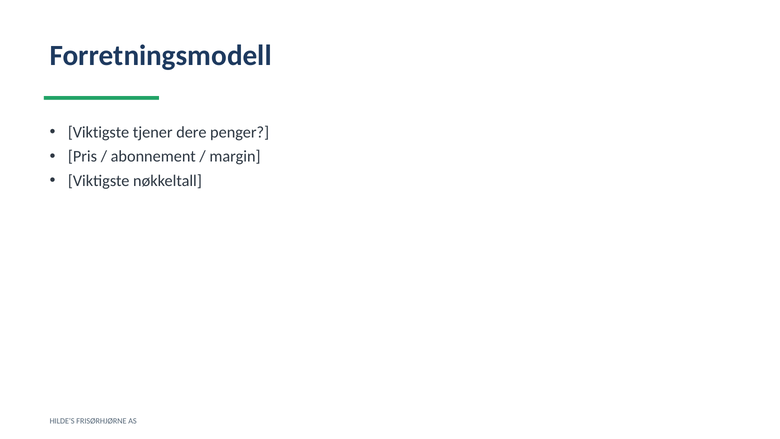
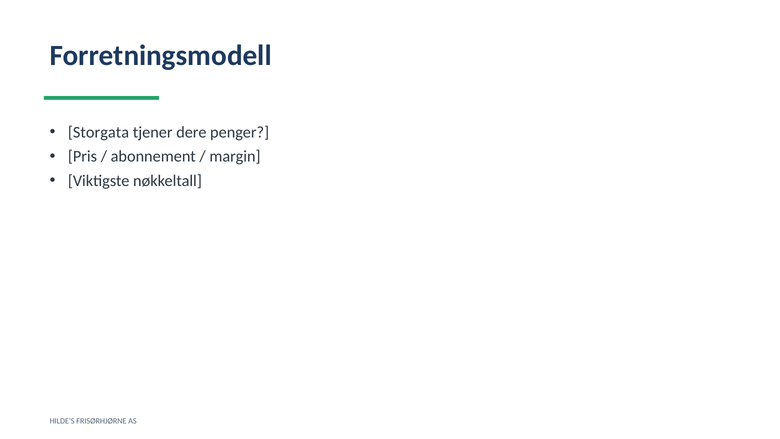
Viktigste at (99, 132): Viktigste -> Storgata
